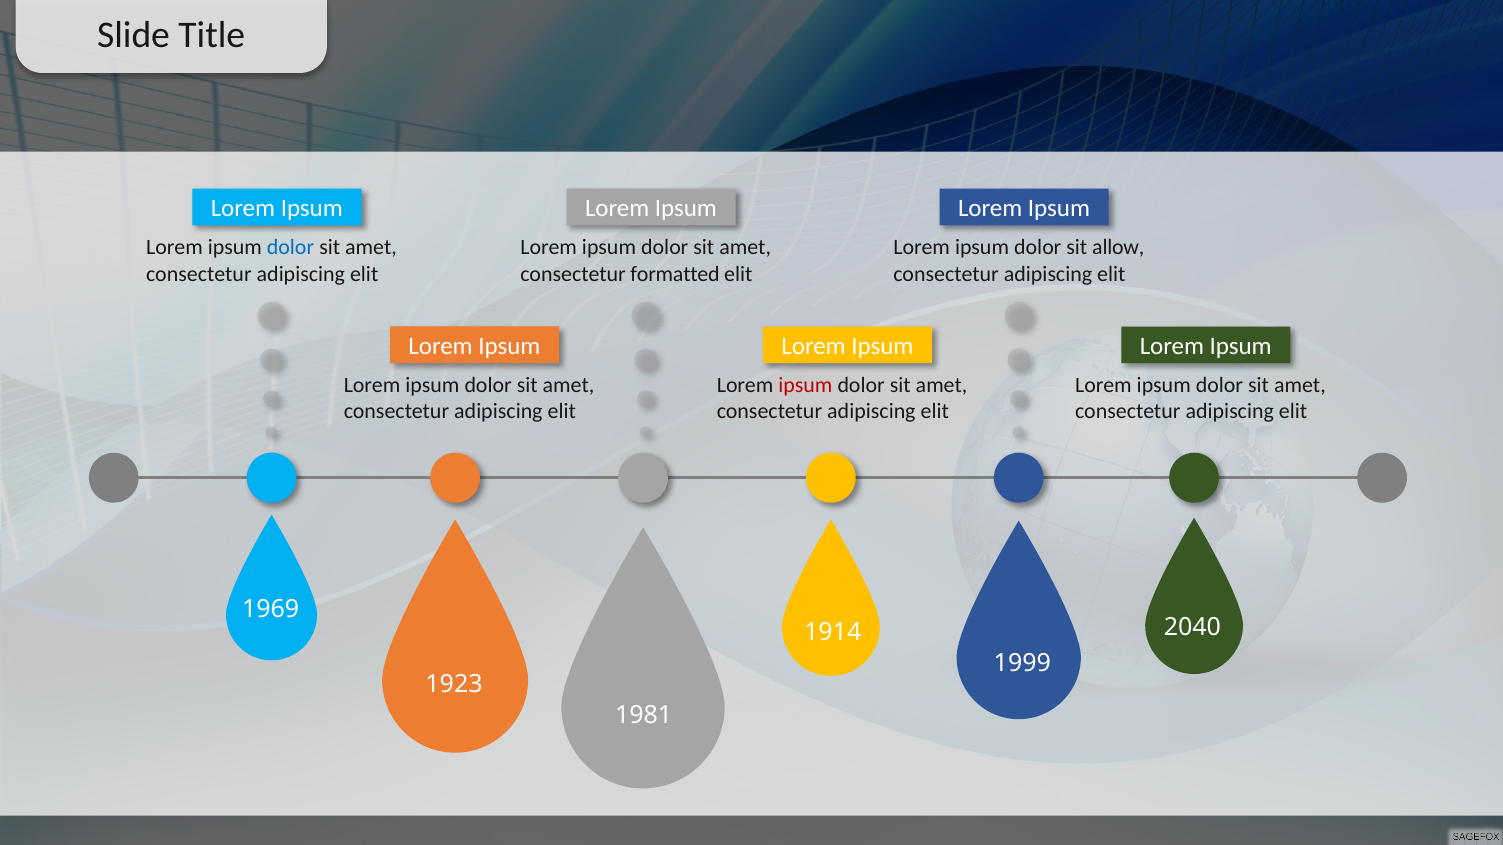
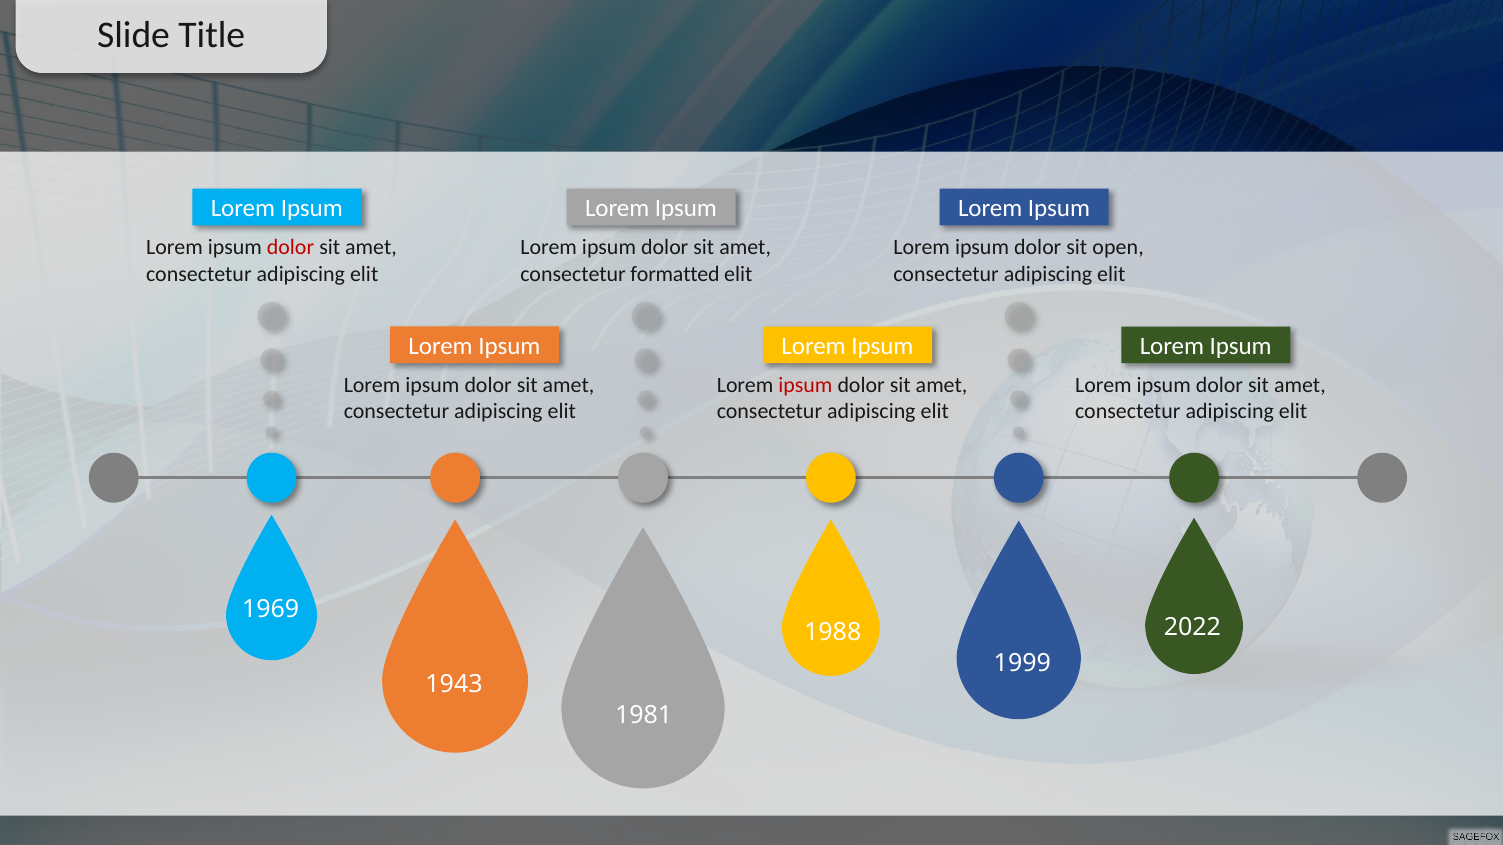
dolor at (291, 248) colour: blue -> red
allow: allow -> open
2040: 2040 -> 2022
1914: 1914 -> 1988
1923: 1923 -> 1943
